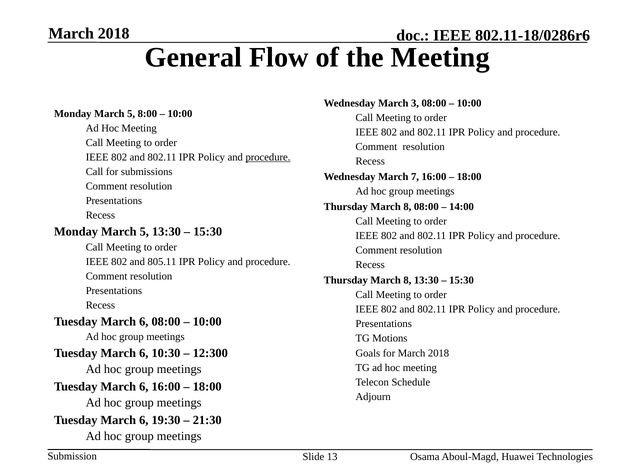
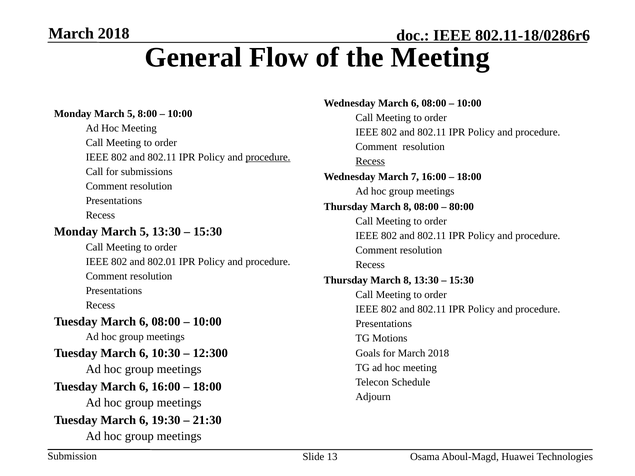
Wednesday March 3: 3 -> 6
Recess at (370, 161) underline: none -> present
14:00: 14:00 -> 80:00
805.11: 805.11 -> 802.01
